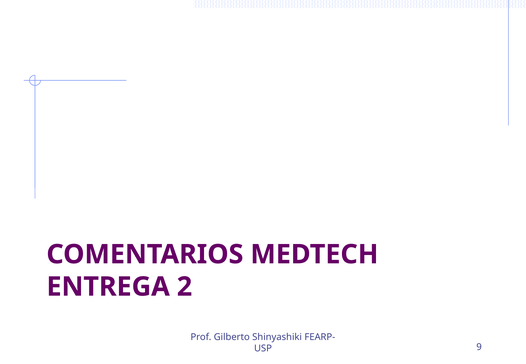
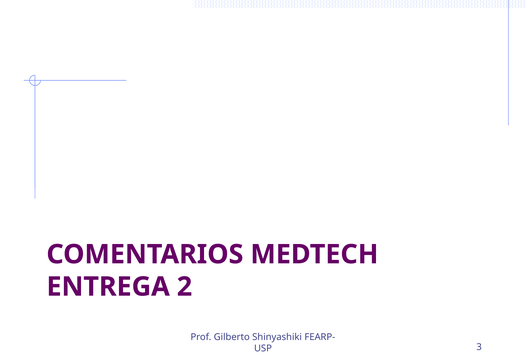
9: 9 -> 3
